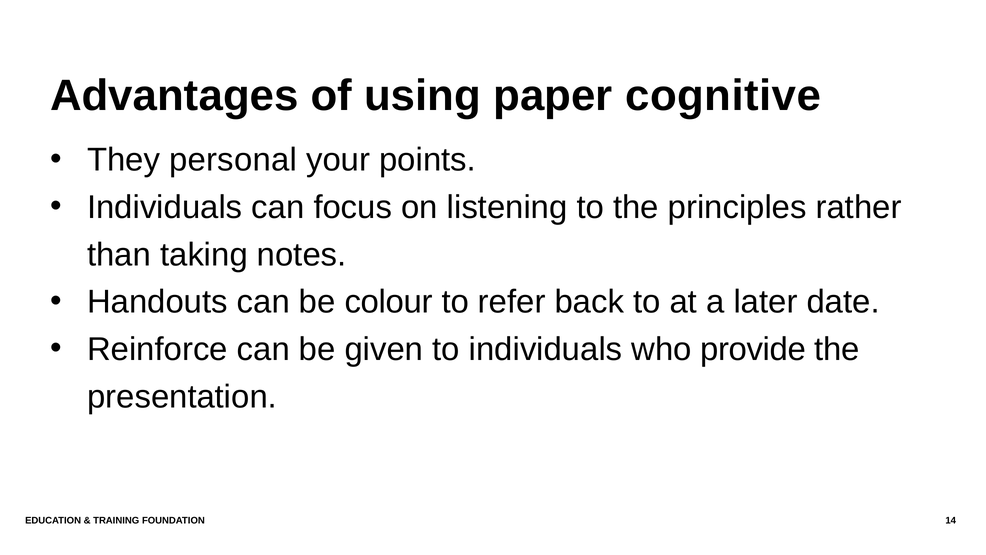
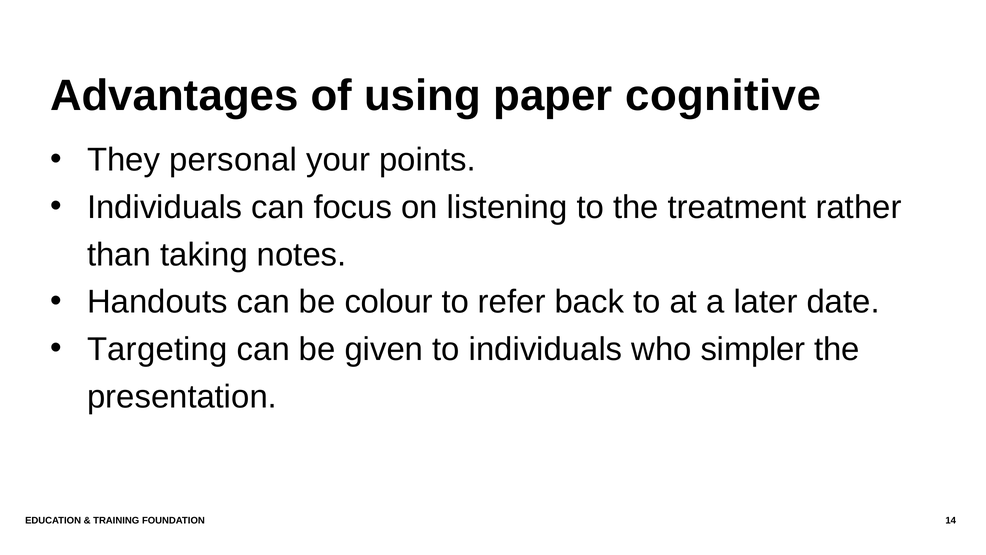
principles: principles -> treatment
Reinforce: Reinforce -> Targeting
provide: provide -> simpler
